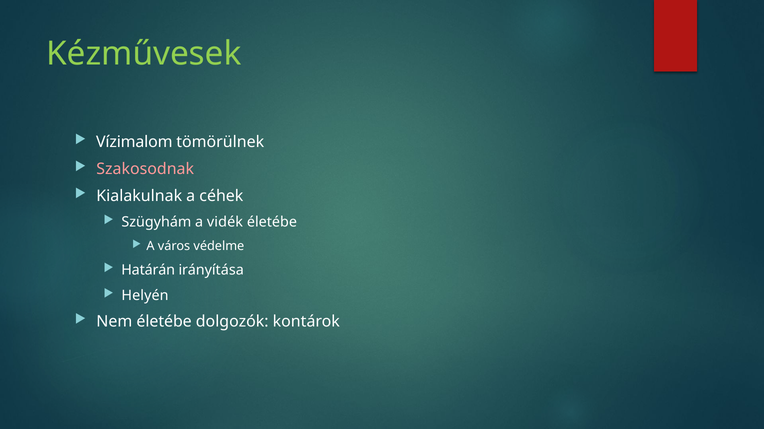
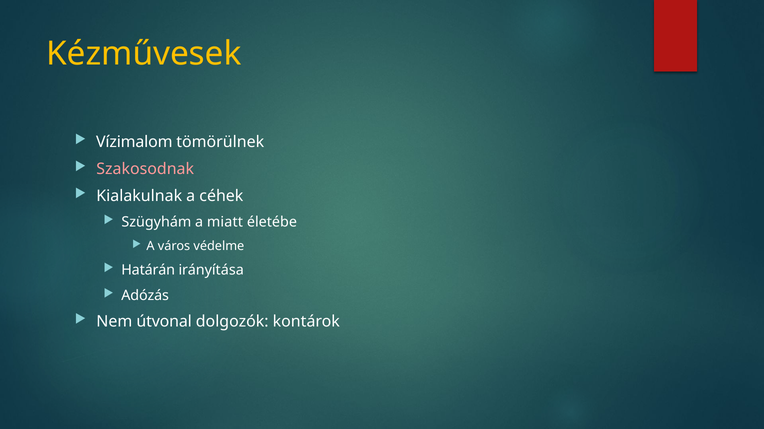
Kézművesek colour: light green -> yellow
vidék: vidék -> miatt
Helyén: Helyén -> Adózás
Nem életébe: életébe -> útvonal
